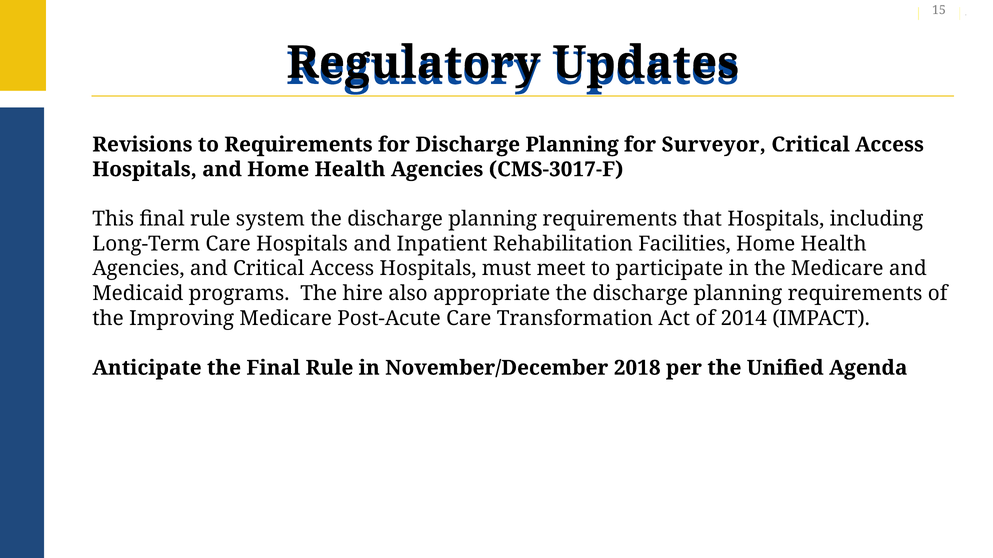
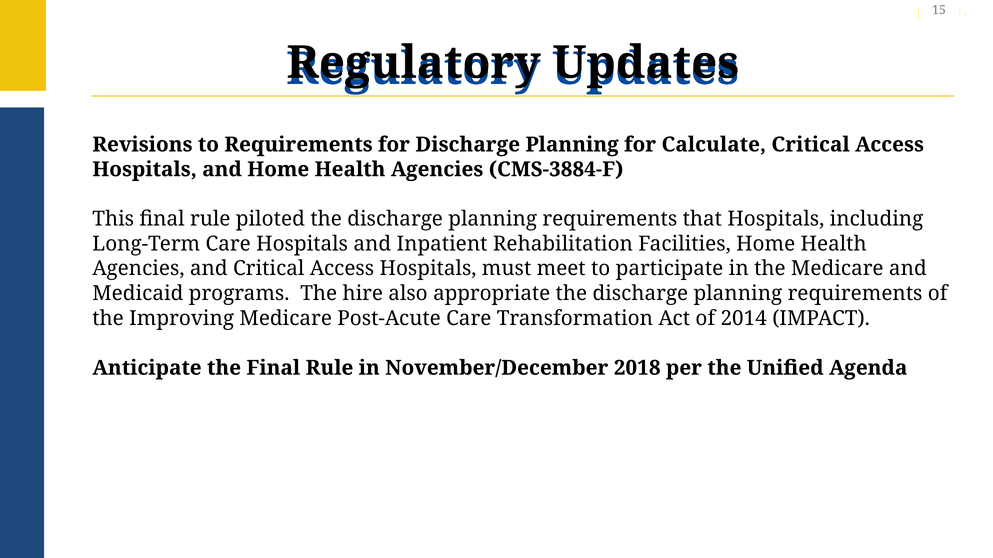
Surveyor: Surveyor -> Calculate
CMS-3017-F: CMS-3017-F -> CMS-3884-F
system: system -> piloted
